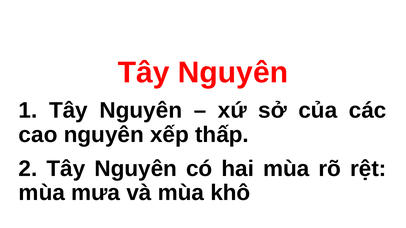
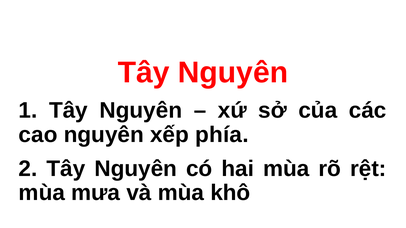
thấp: thấp -> phía
